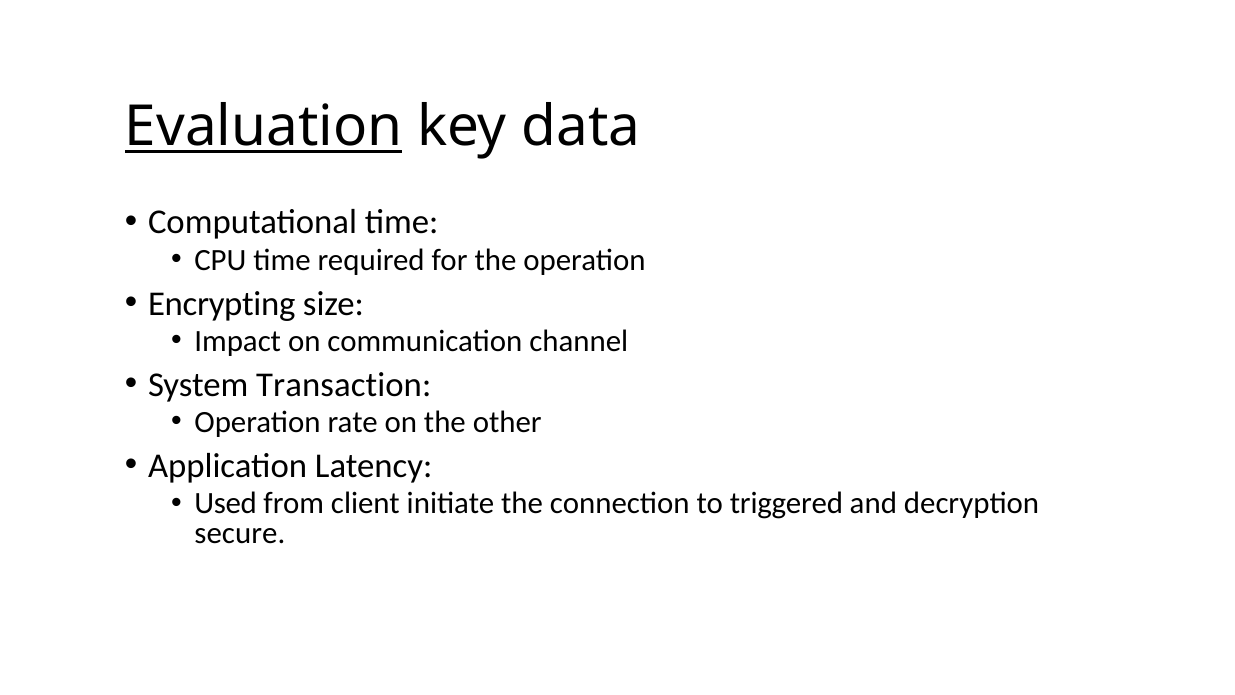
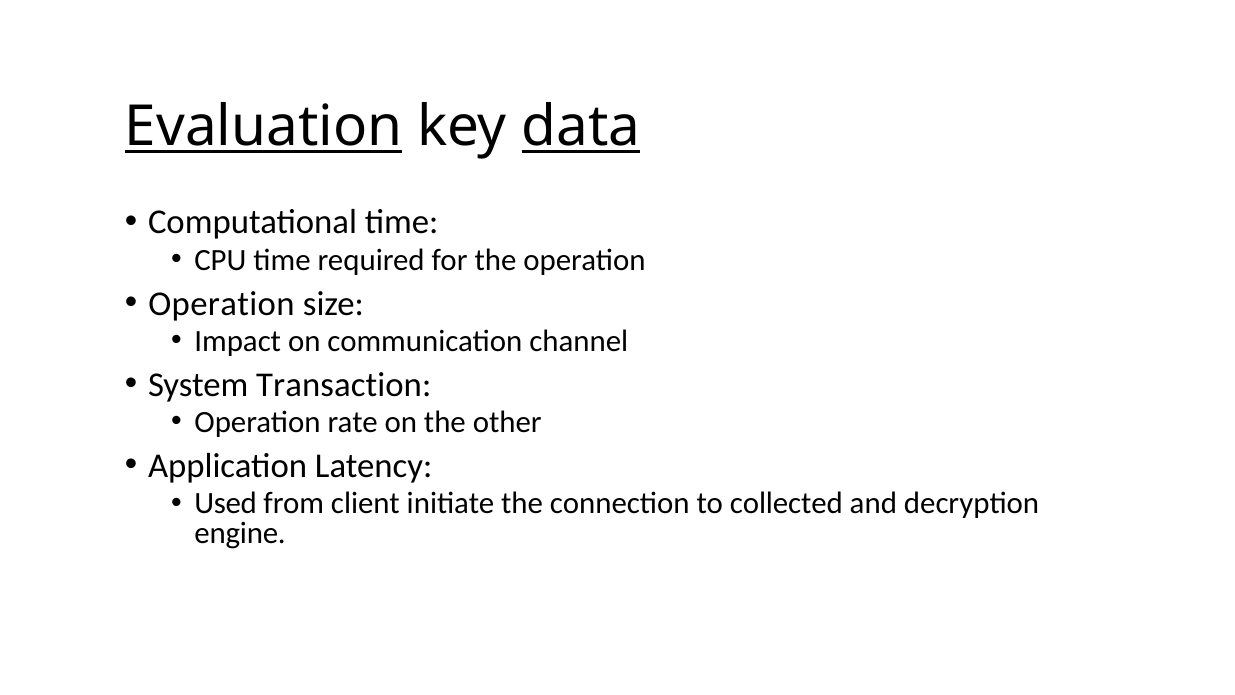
data underline: none -> present
Encrypting at (222, 303): Encrypting -> Operation
triggered: triggered -> collected
secure: secure -> engine
